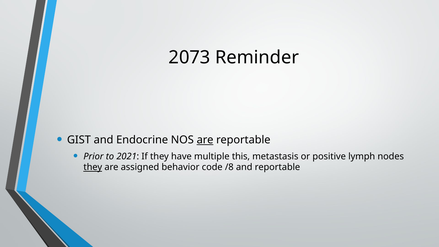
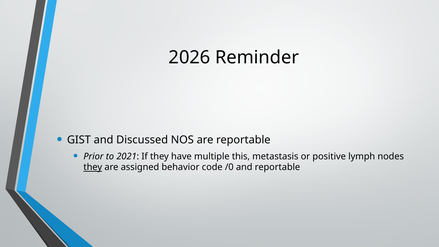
2073: 2073 -> 2026
Endocrine: Endocrine -> Discussed
are at (205, 140) underline: present -> none
/8: /8 -> /0
